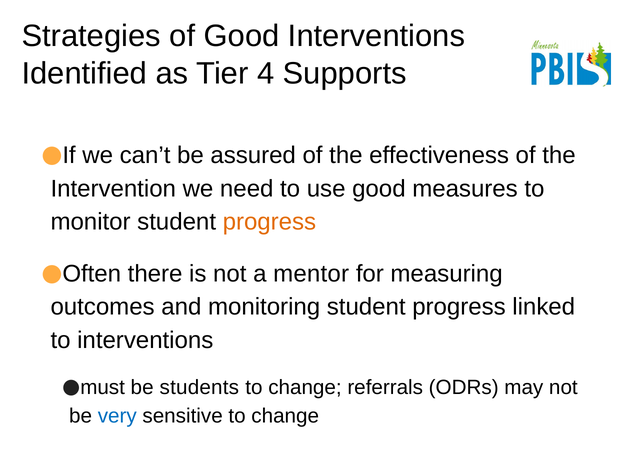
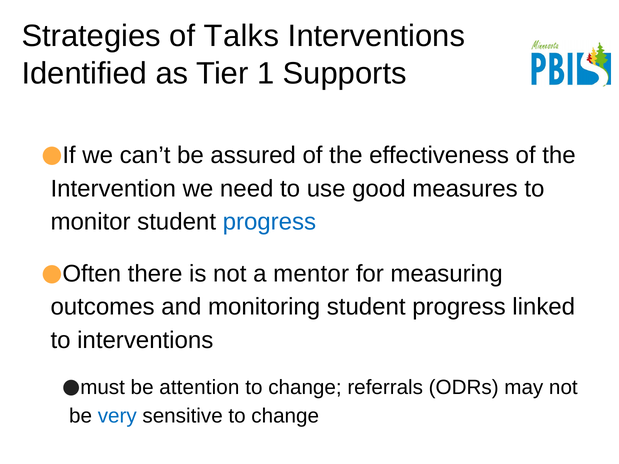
of Good: Good -> Talks
4: 4 -> 1
progress at (269, 222) colour: orange -> blue
students: students -> attention
